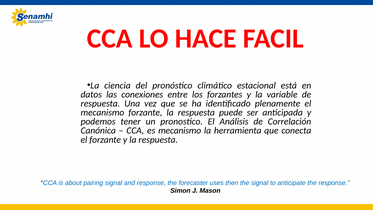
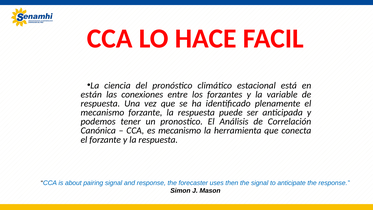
datos: datos -> están
